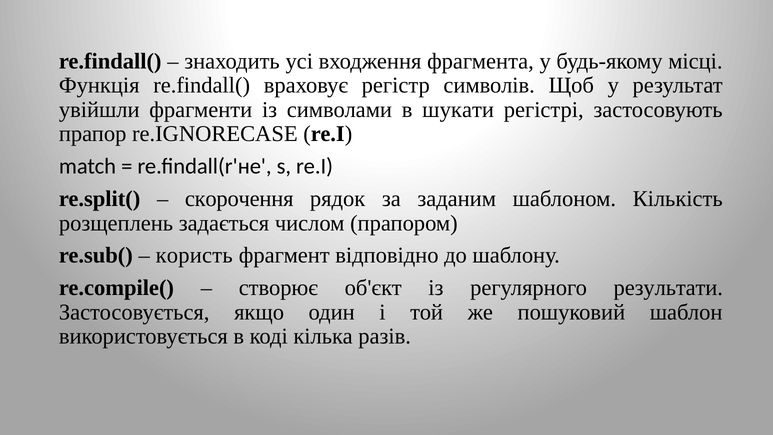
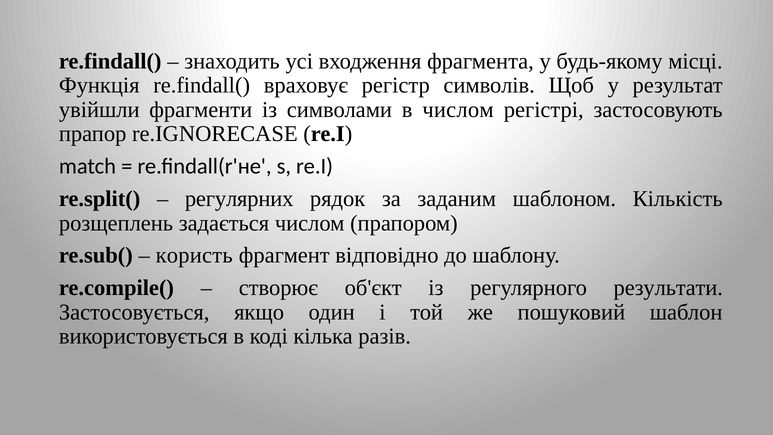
в шукати: шукати -> числом
скорочення: скорочення -> регулярних
